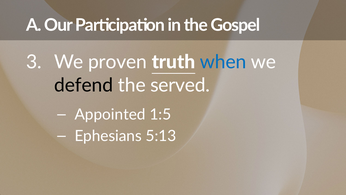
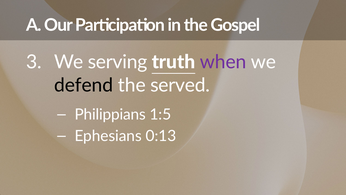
proven: proven -> serving
when colour: blue -> purple
Appointed: Appointed -> Philippians
5:13: 5:13 -> 0:13
